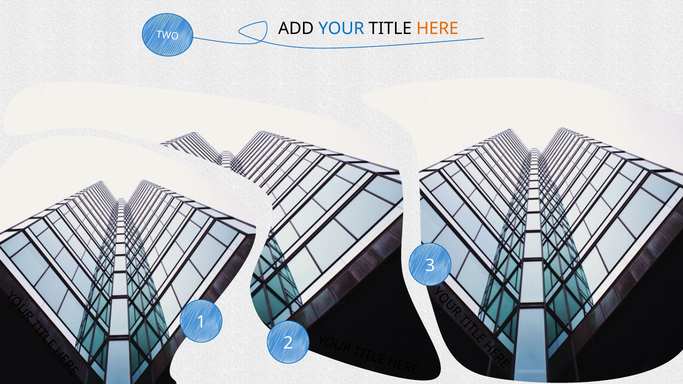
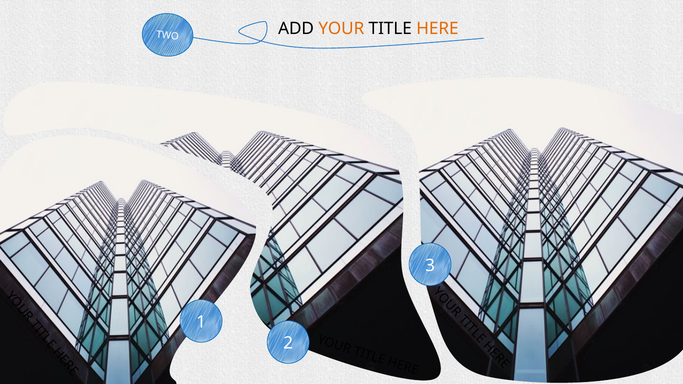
YOUR colour: blue -> orange
